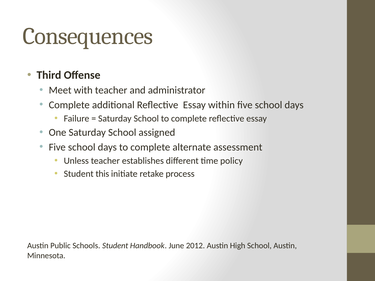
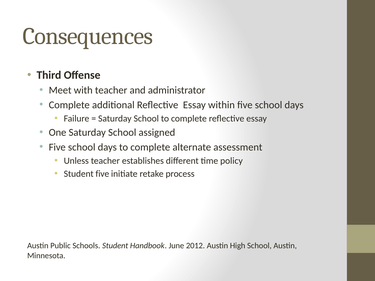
Student this: this -> five
